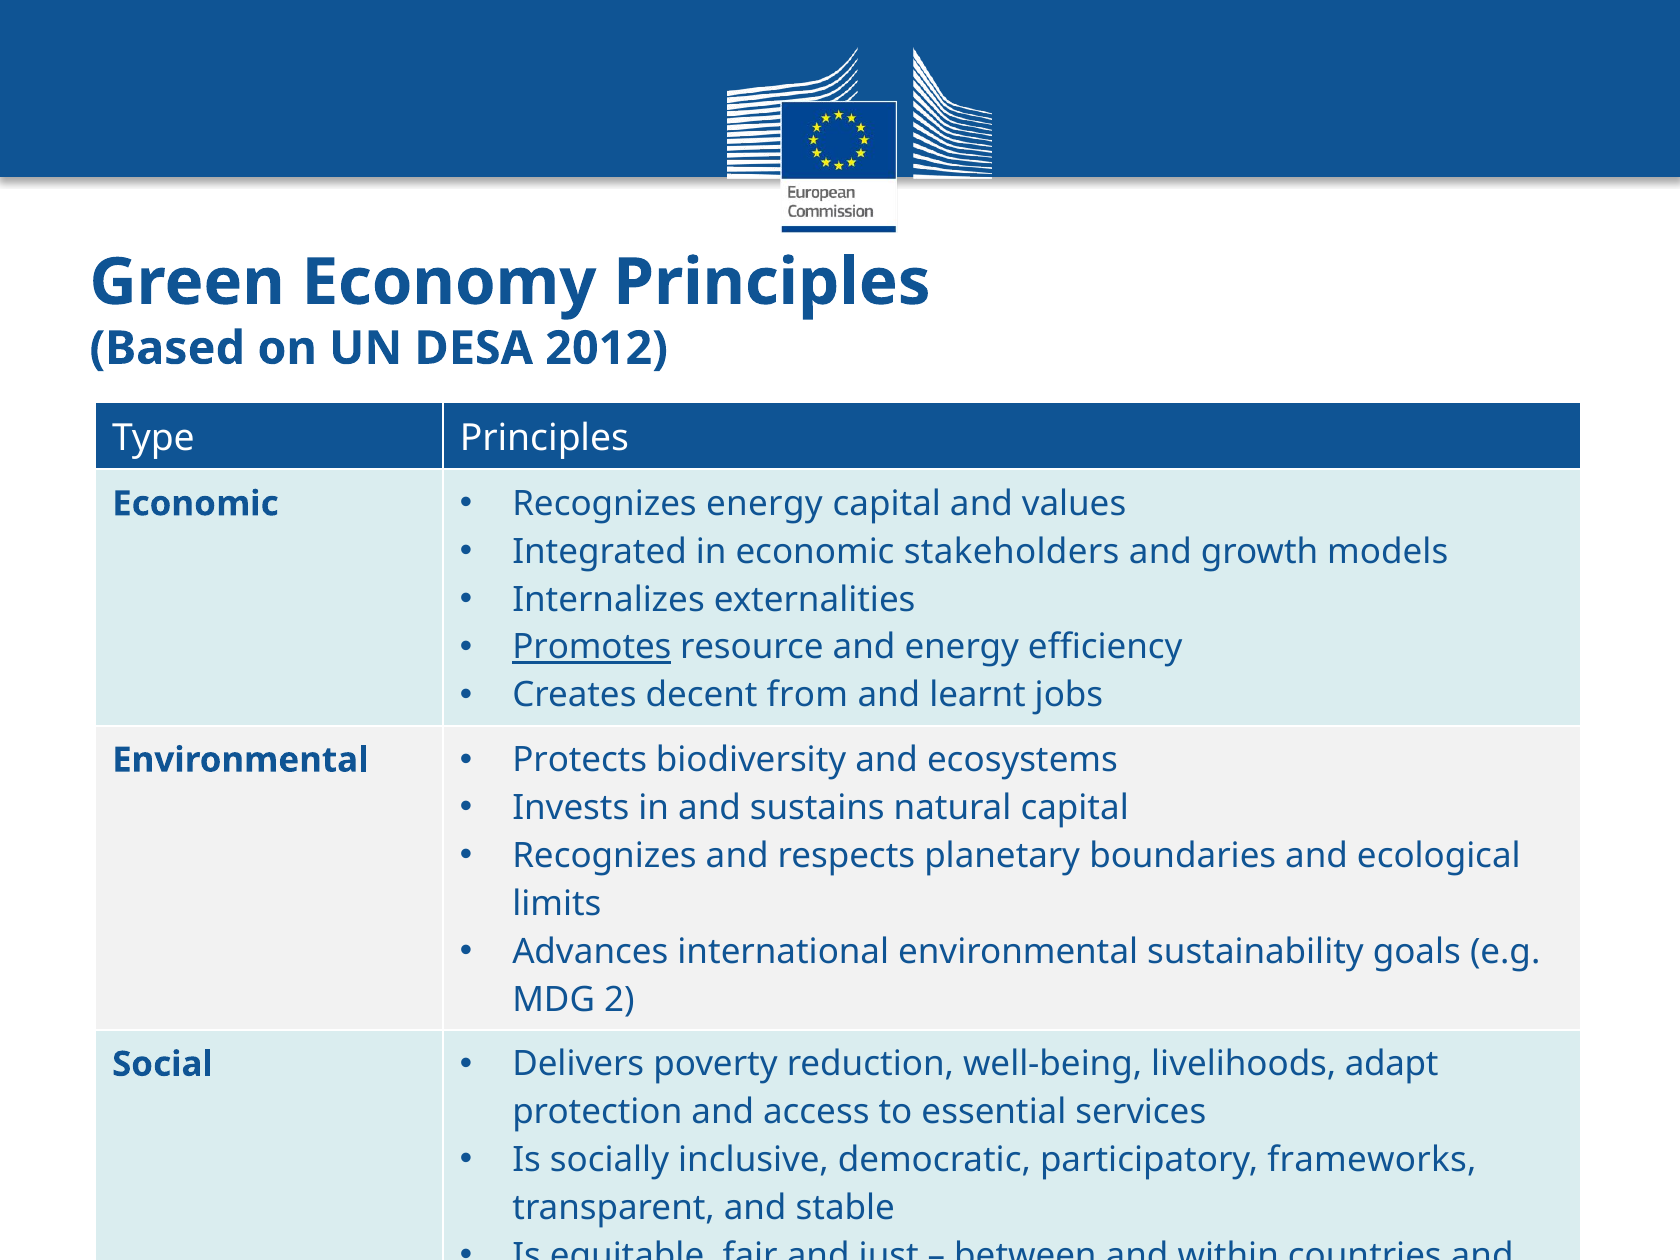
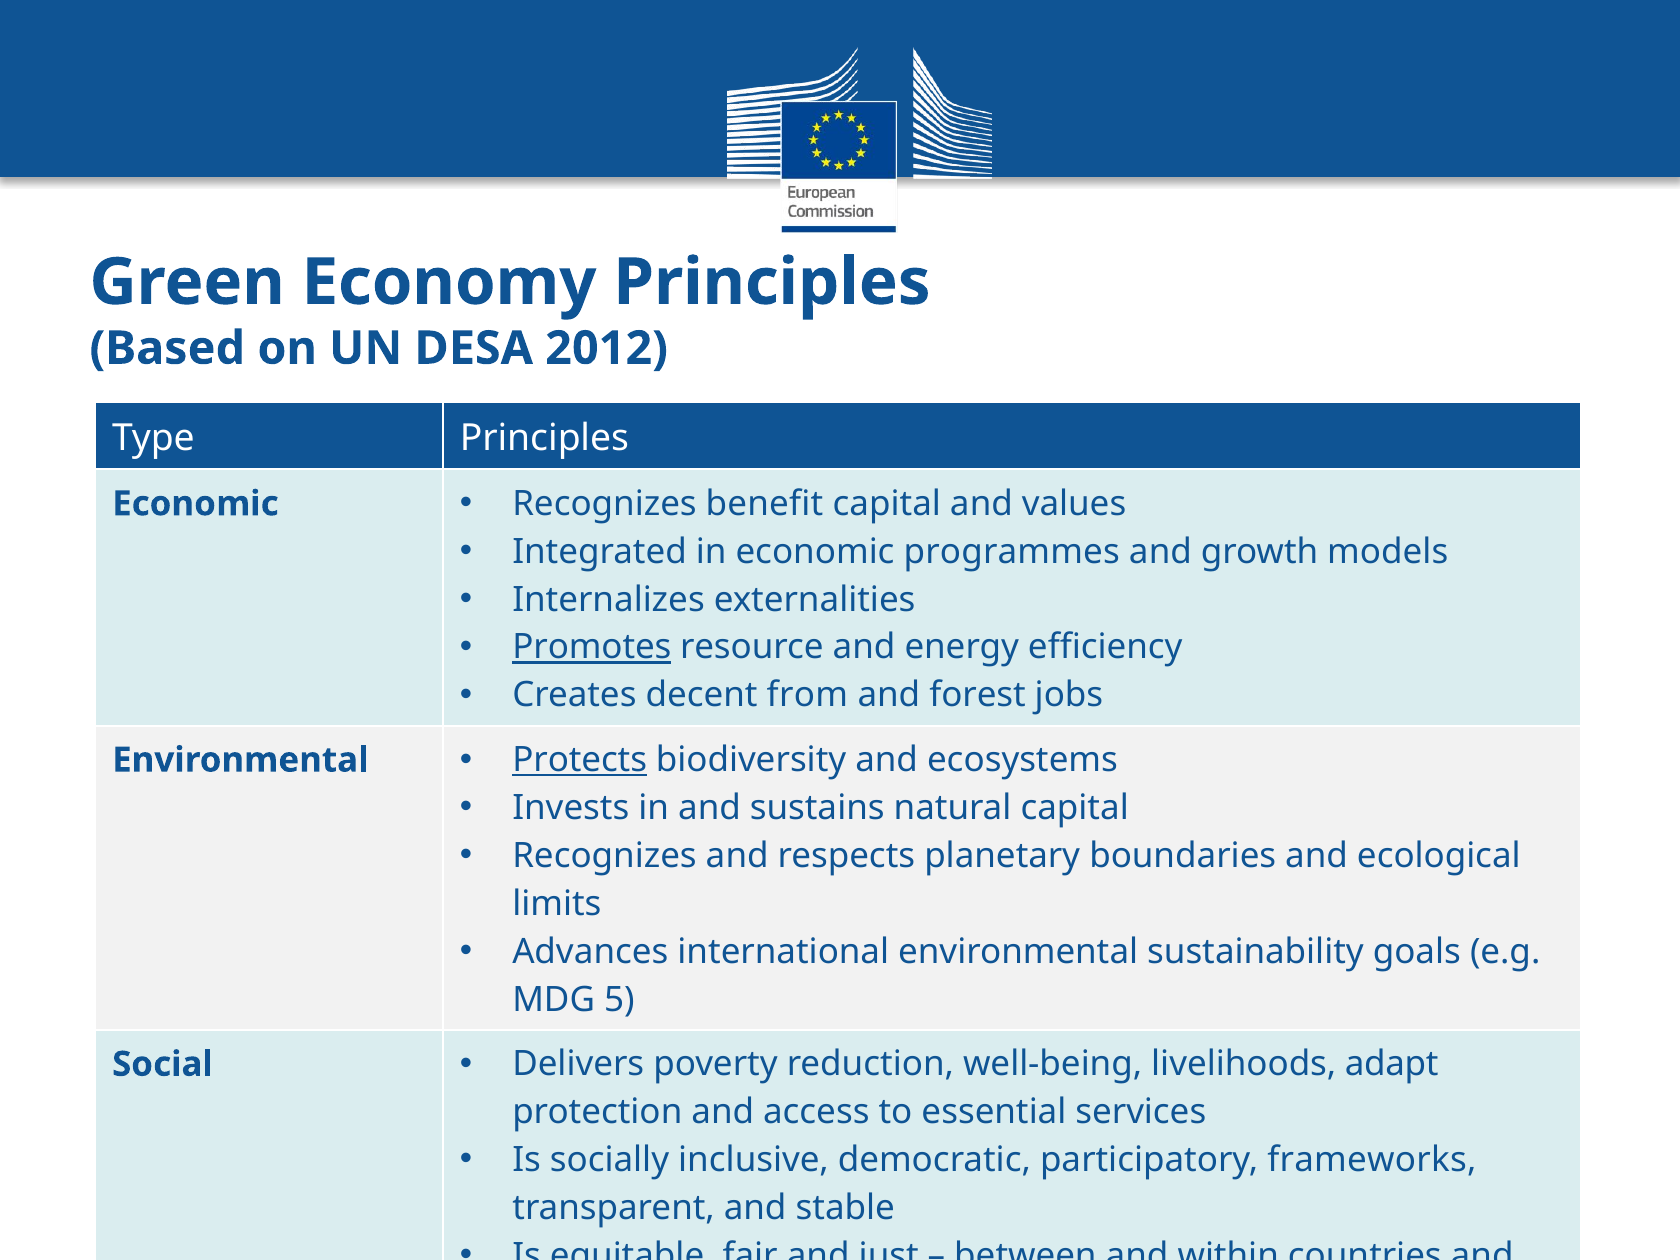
Recognizes energy: energy -> benefit
stakeholders: stakeholders -> programmes
learnt: learnt -> forest
Protects underline: none -> present
2: 2 -> 5
